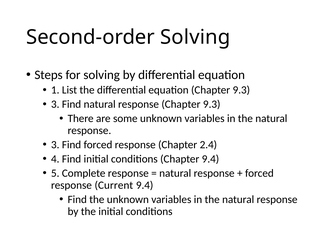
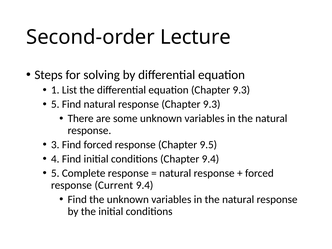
Second-order Solving: Solving -> Lecture
3 at (55, 104): 3 -> 5
2.4: 2.4 -> 9.5
